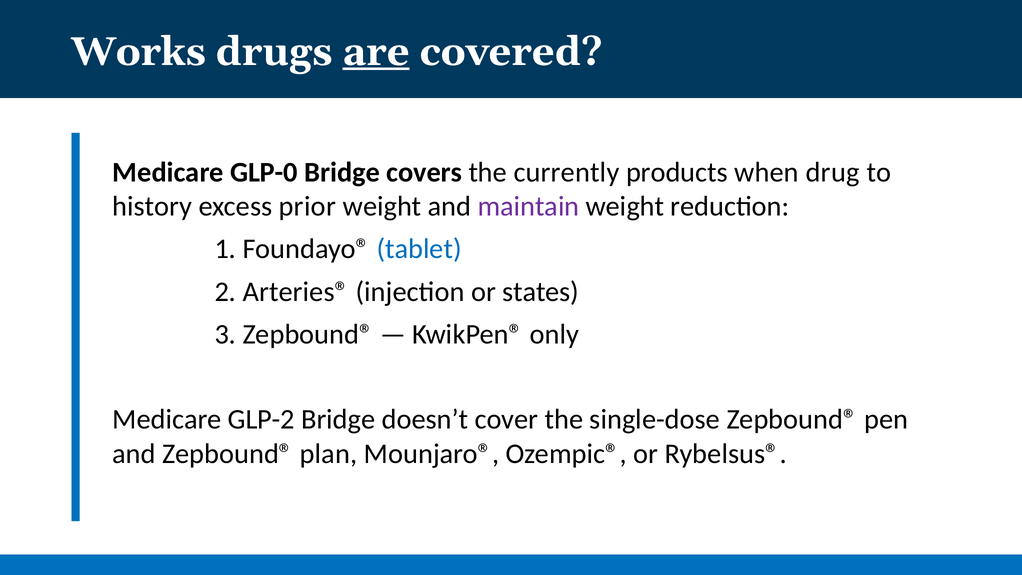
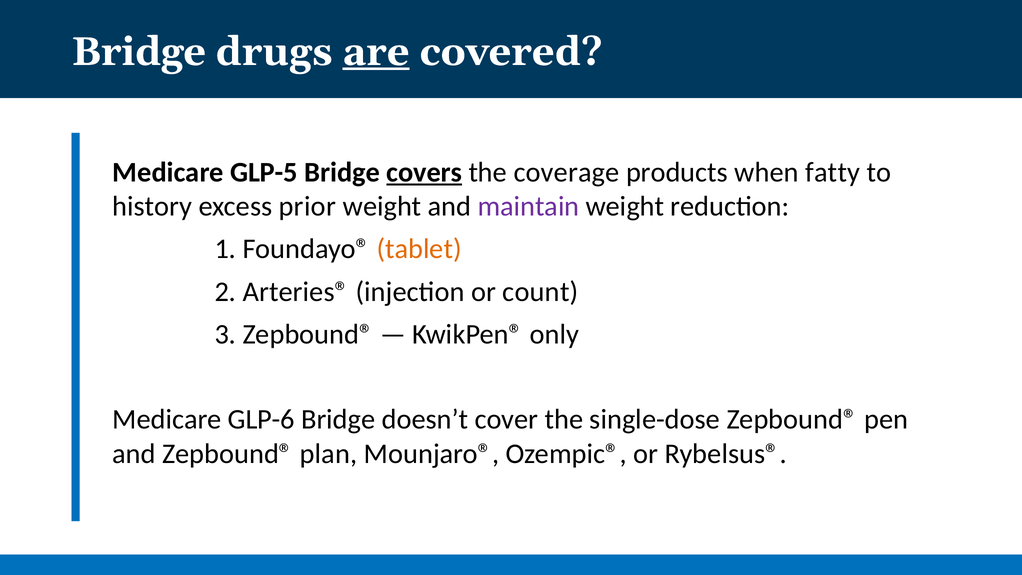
Works at (139, 52): Works -> Bridge
GLP-0: GLP-0 -> GLP-5
covers underline: none -> present
currently: currently -> coverage
drug: drug -> fatty
tablet colour: blue -> orange
states: states -> count
GLP-2: GLP-2 -> GLP-6
